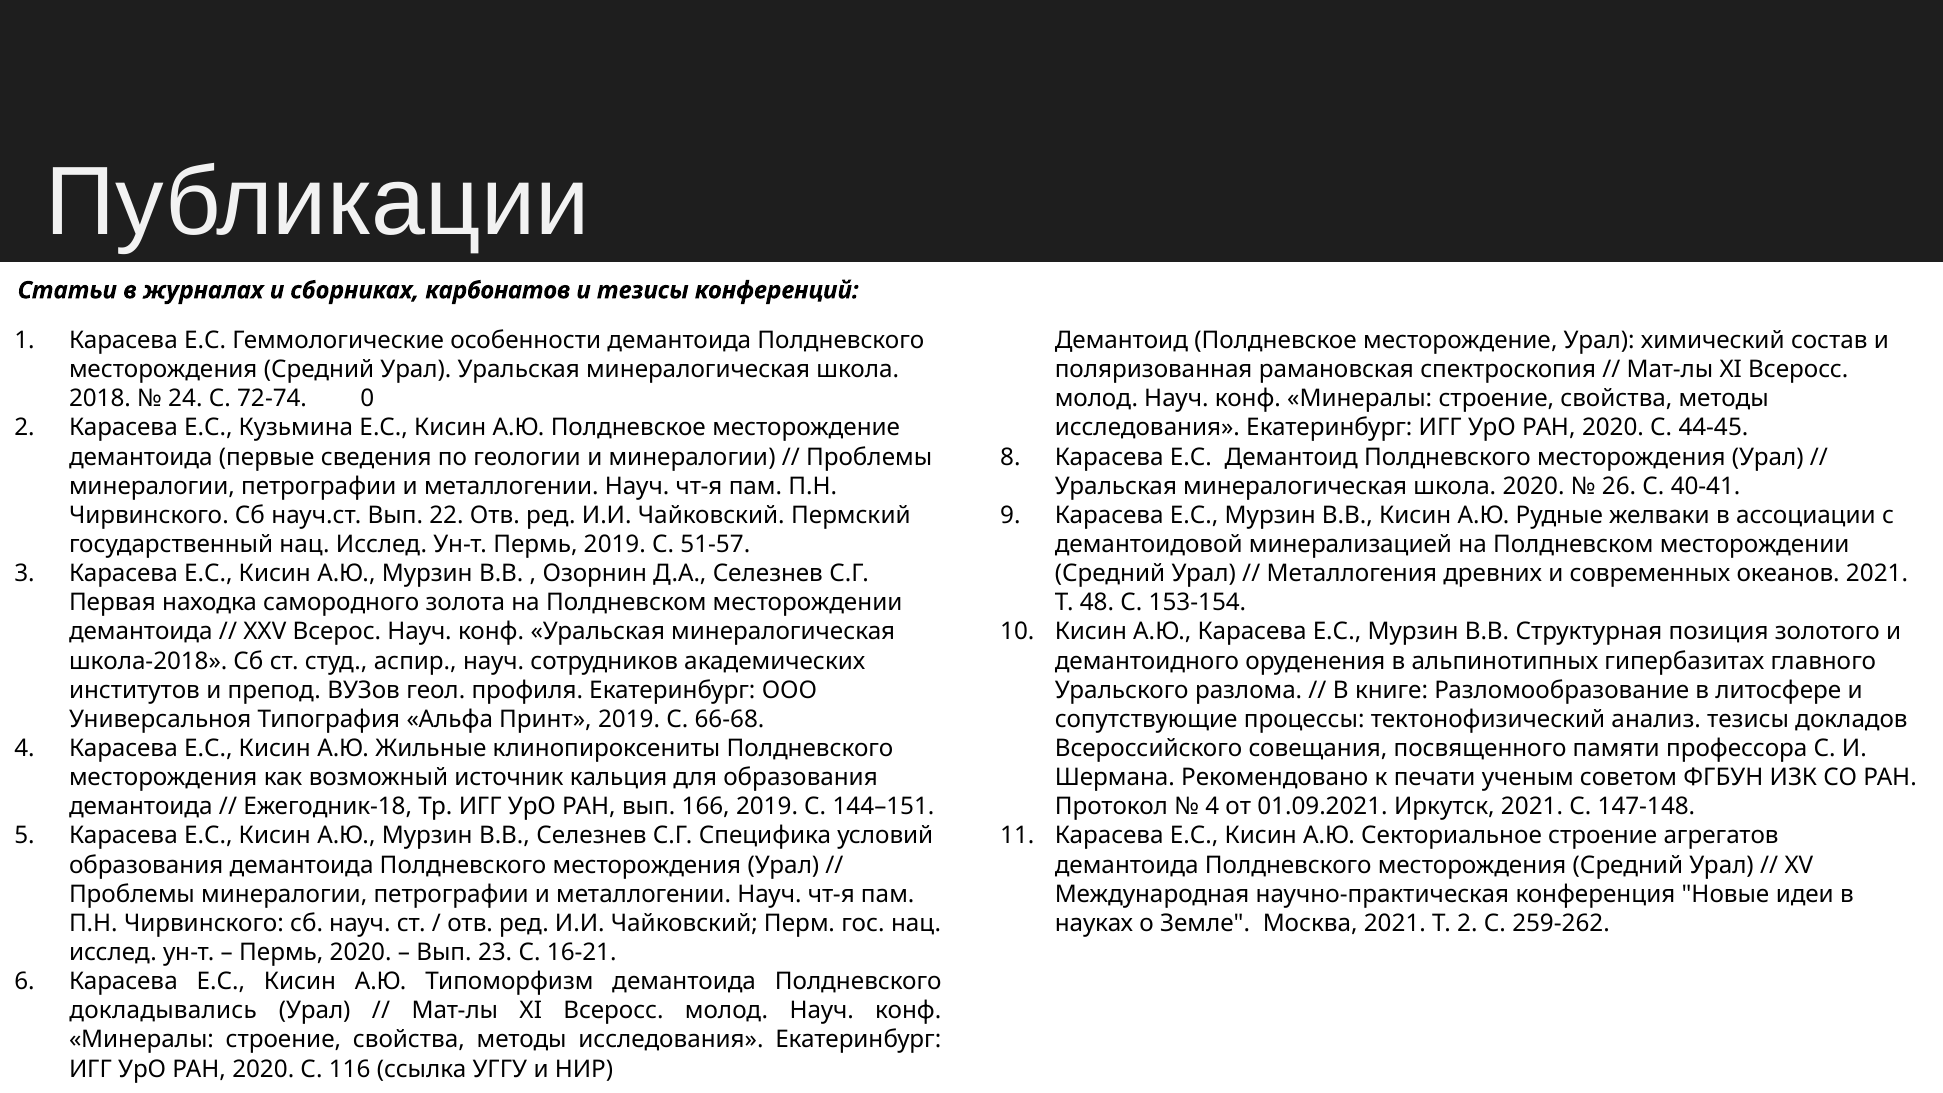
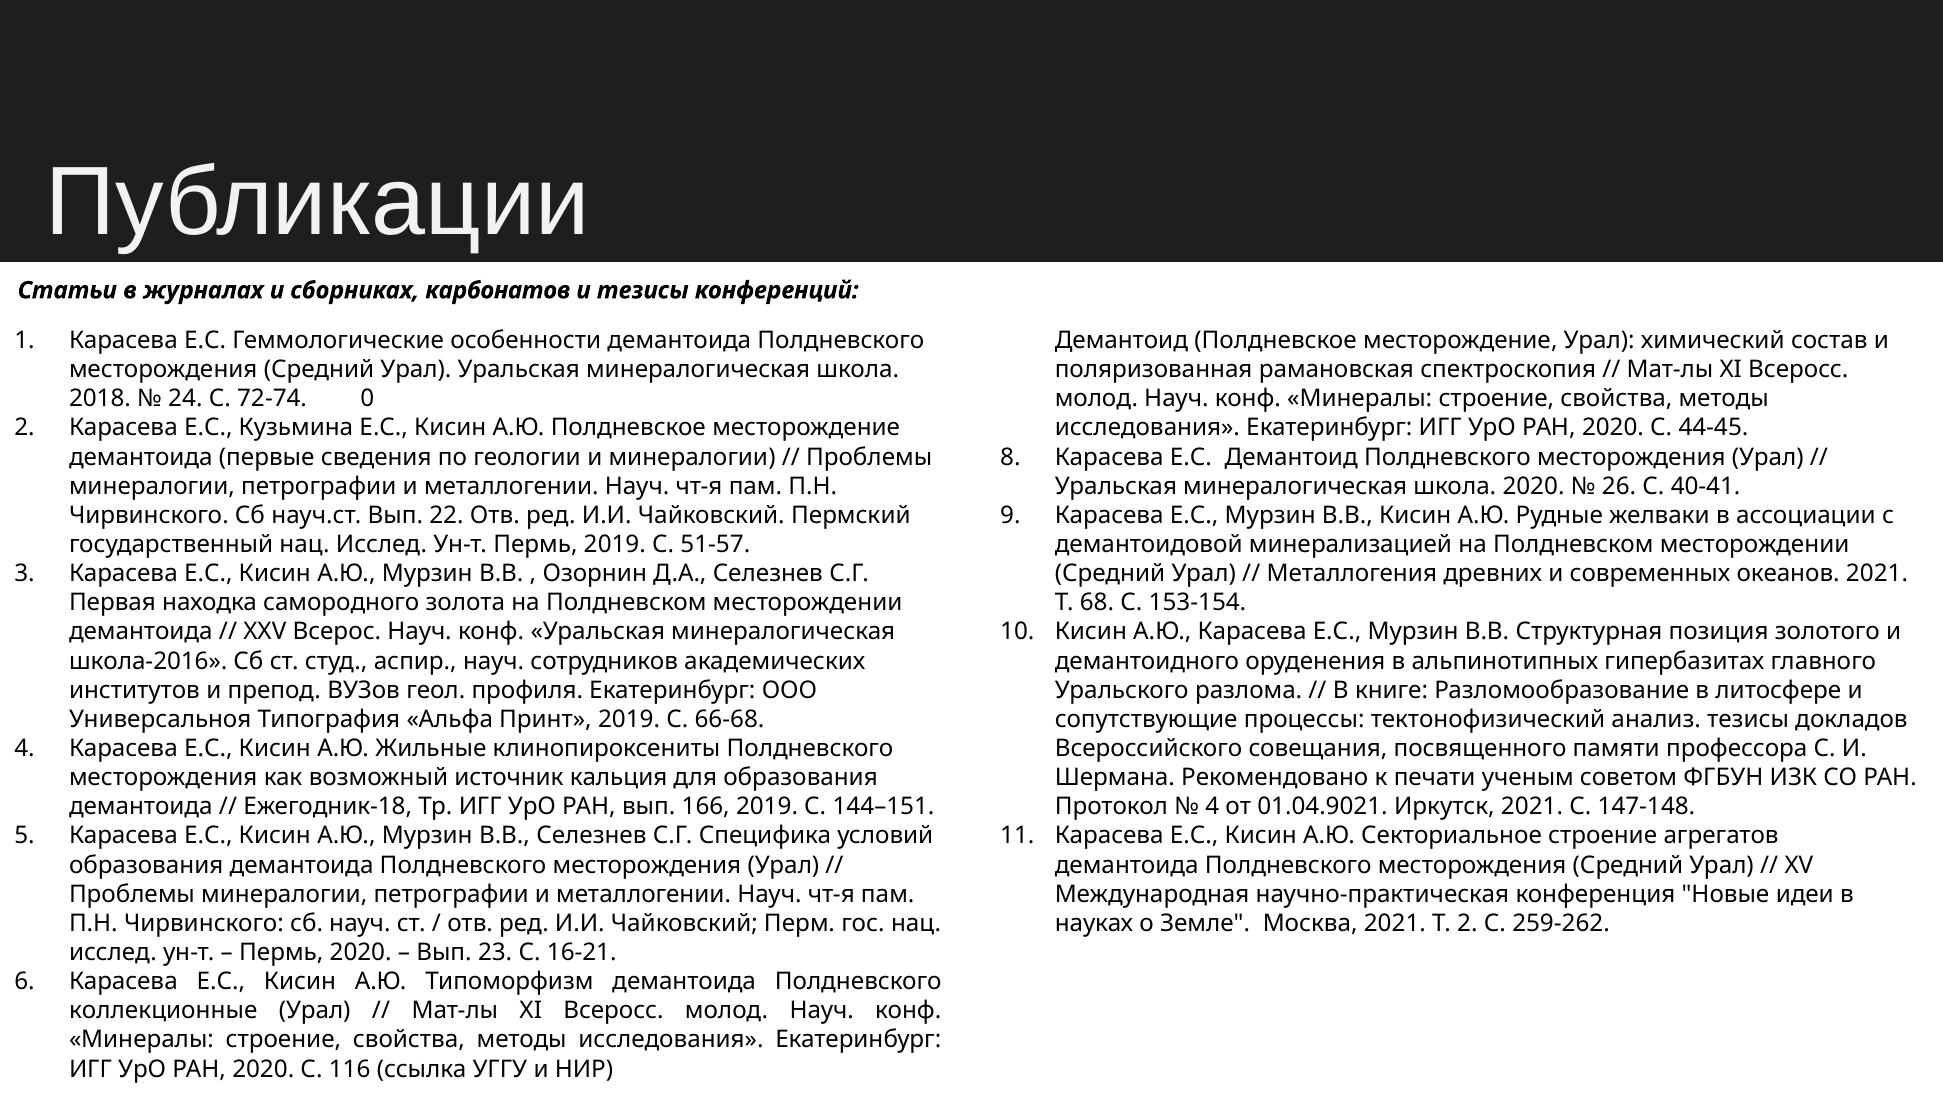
48: 48 -> 68
школа-2018: школа-2018 -> школа-2016
01.09.2021: 01.09.2021 -> 01.04.9021
докладывались: докладывались -> коллекционные
